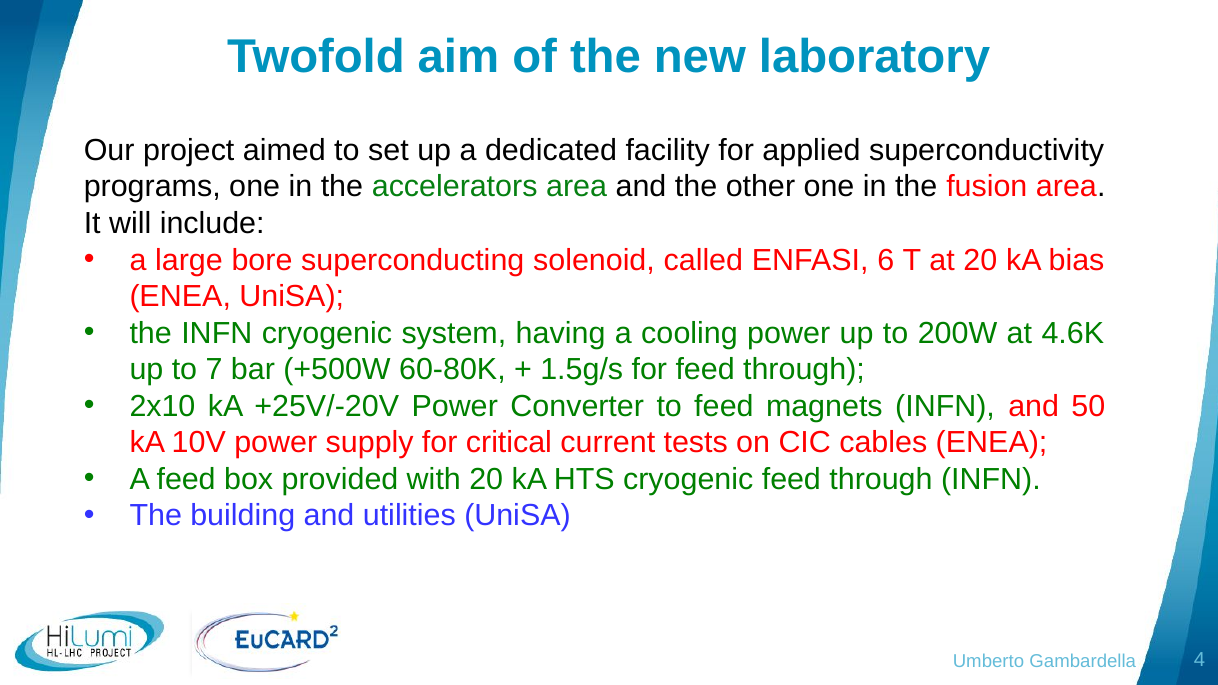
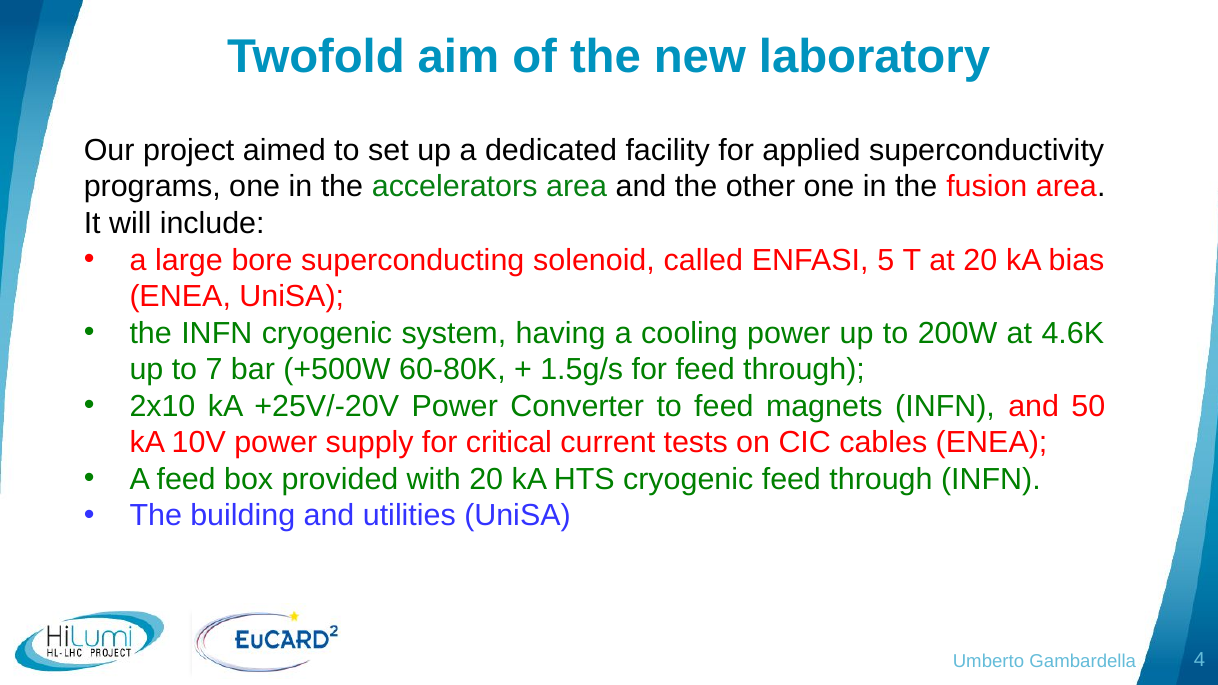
6: 6 -> 5
